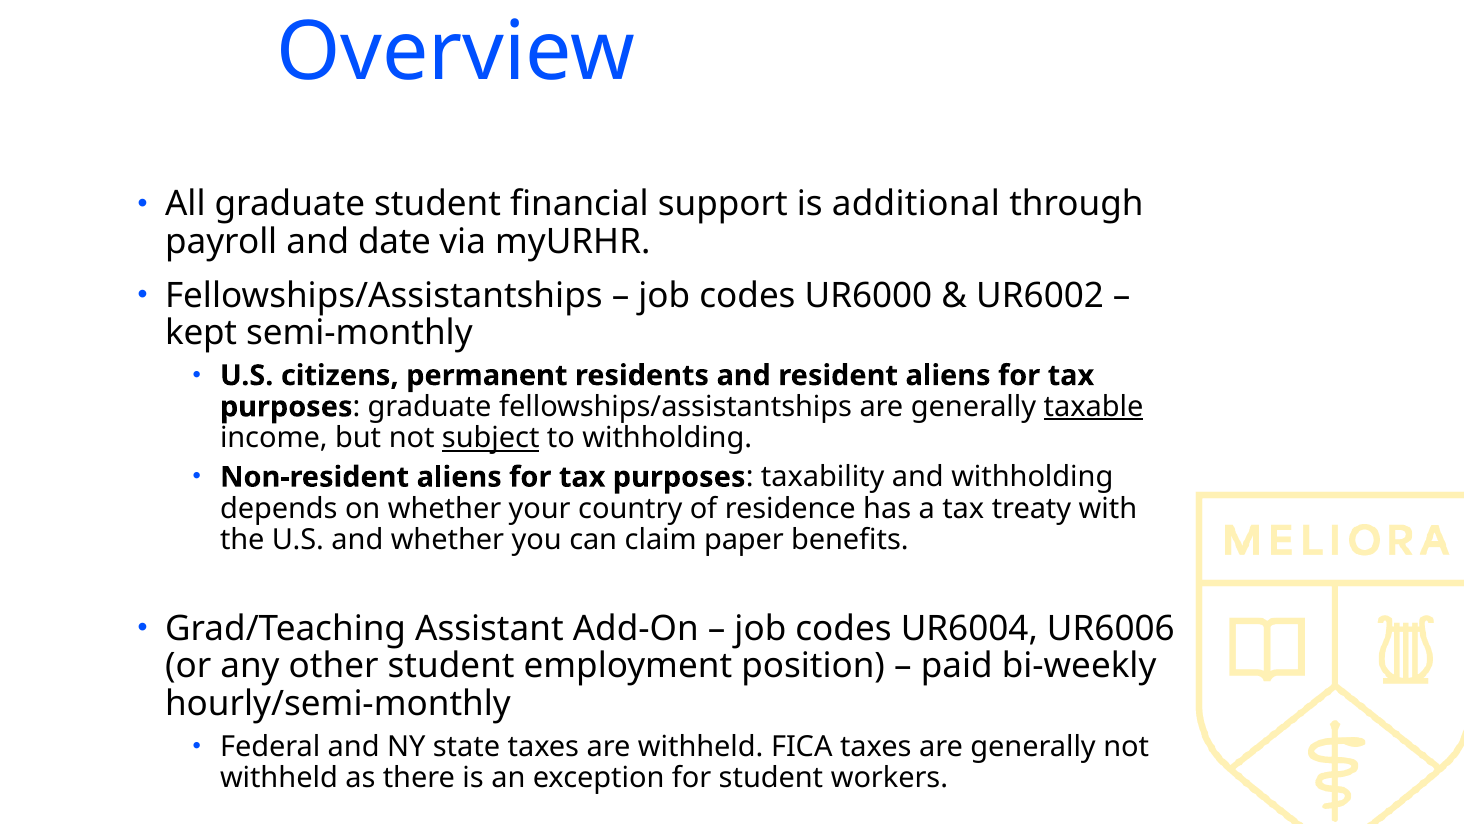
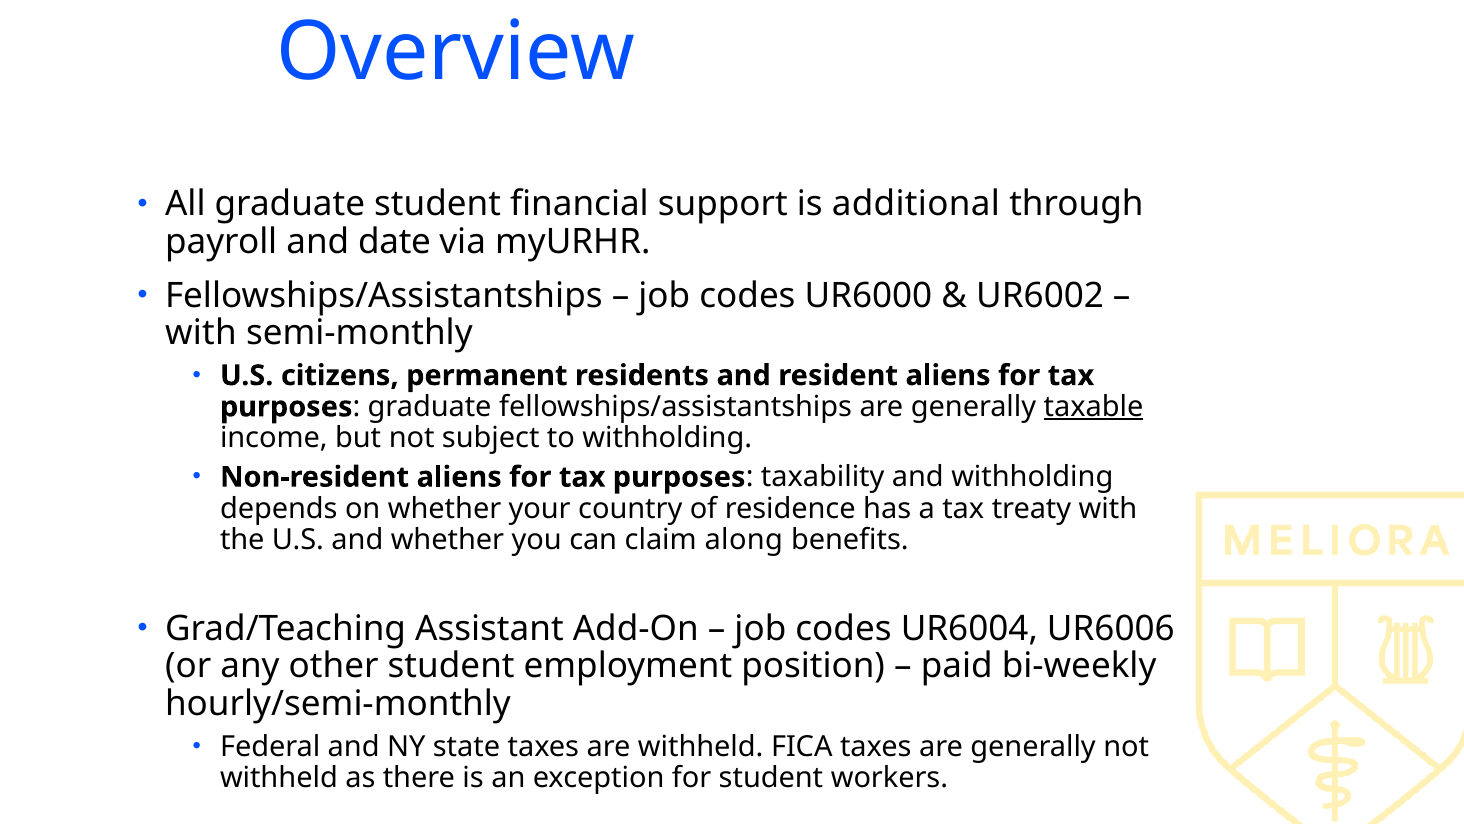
kept at (201, 333): kept -> with
subject underline: present -> none
paper: paper -> along
